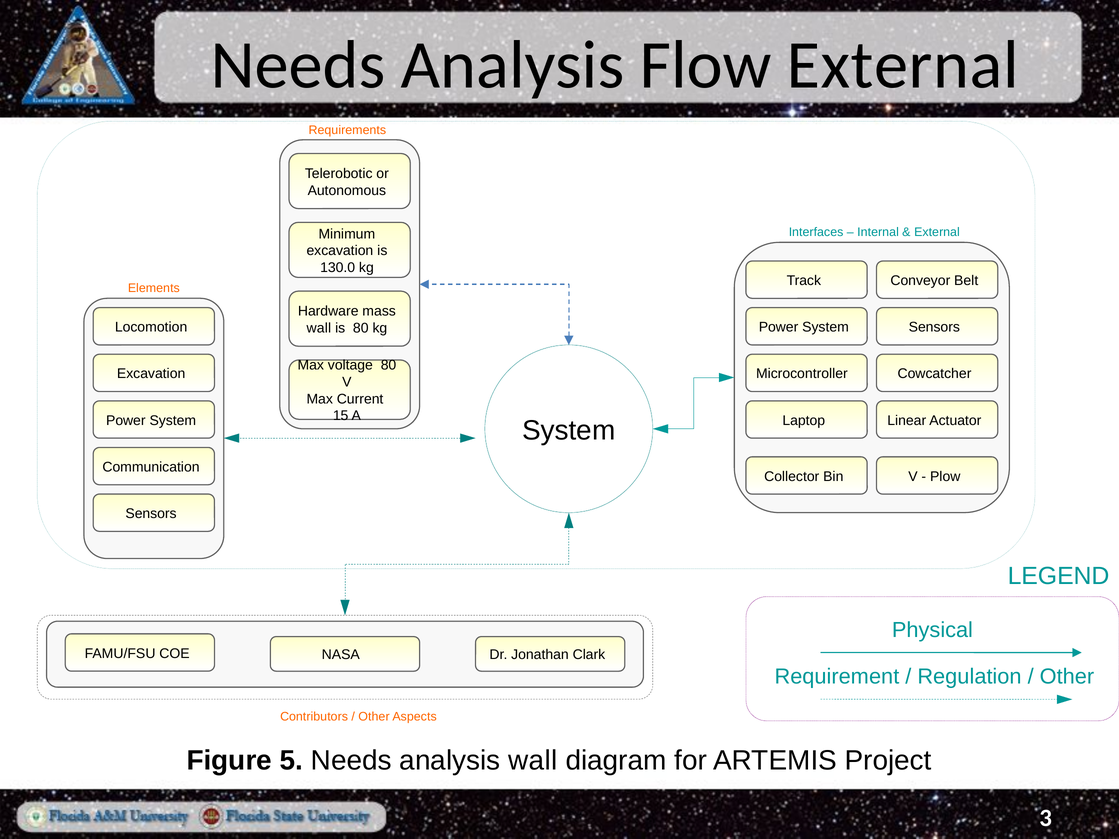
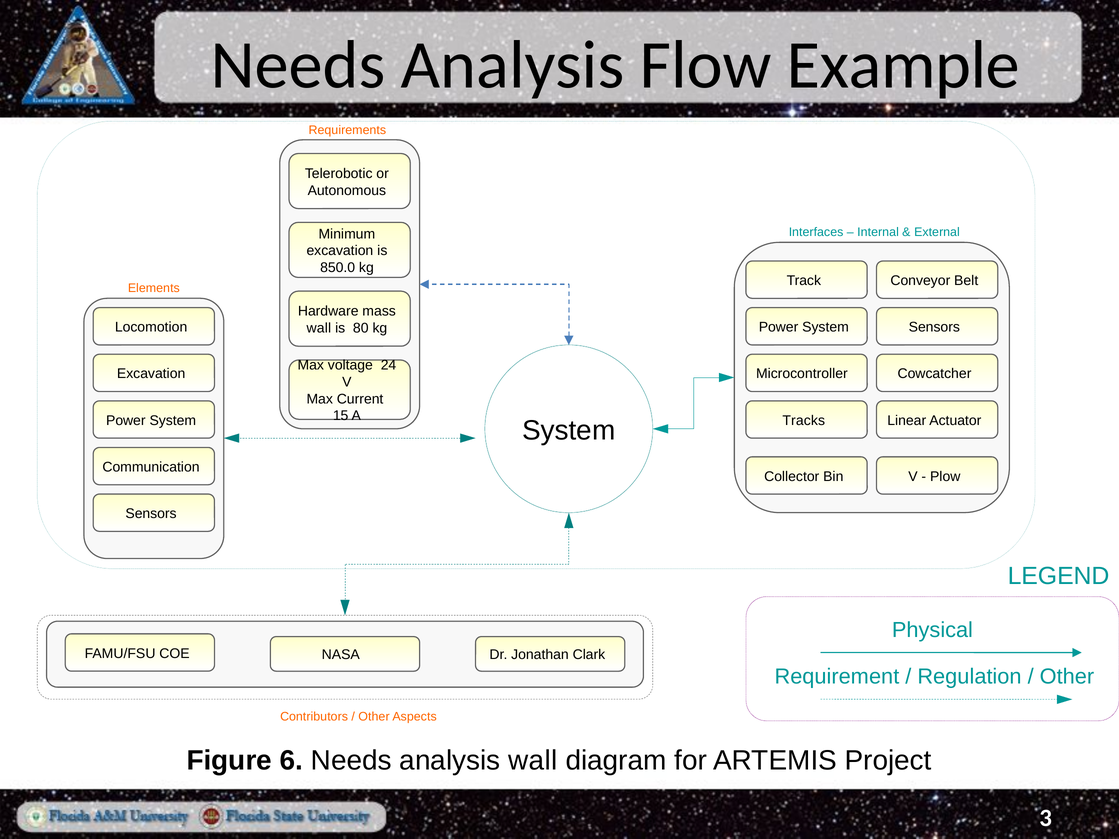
Flow External: External -> Example
130.0: 130.0 -> 850.0
voltage 80: 80 -> 24
Laptop: Laptop -> Tracks
5: 5 -> 6
